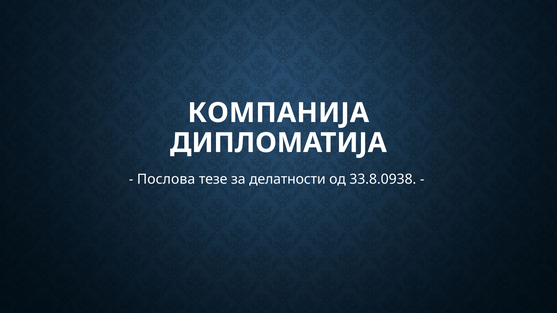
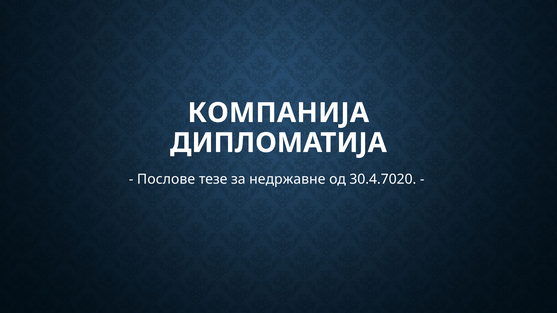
Послова: Послова -> Послове
делатности: делатности -> недржавне
33.8.0938: 33.8.0938 -> 30.4.7020
